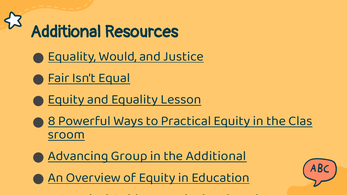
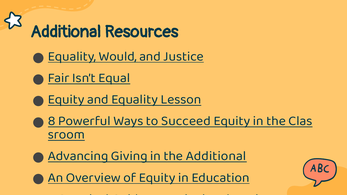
to Practical: Practical -> Succeed
Group: Group -> Giving
